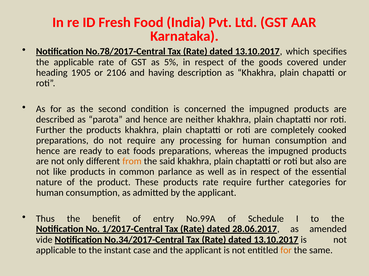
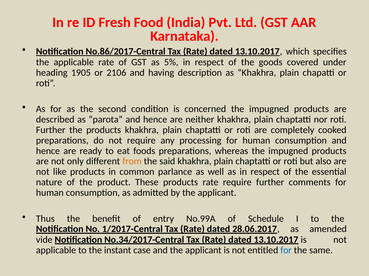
No.78/2017-Central: No.78/2017-Central -> No.86/2017-Central
categories: categories -> comments
for at (286, 251) colour: orange -> blue
